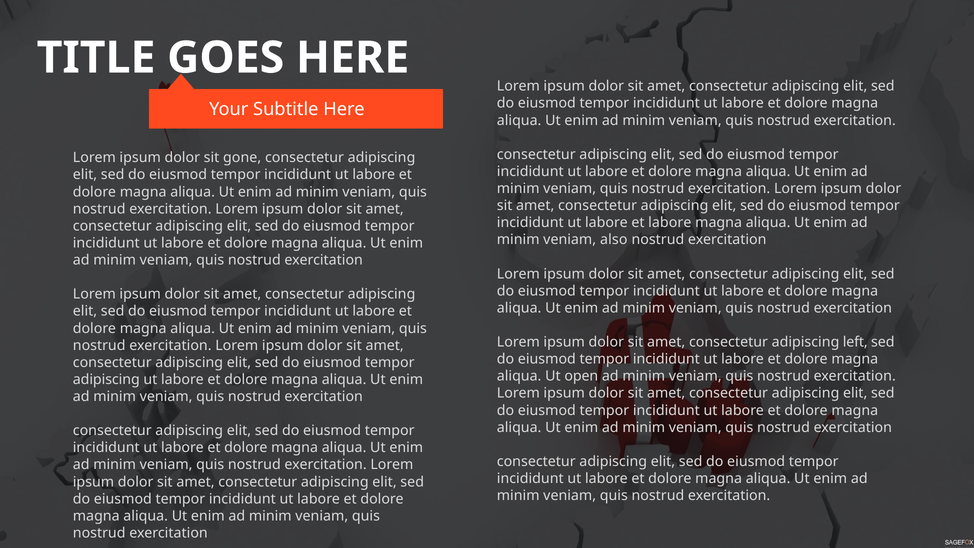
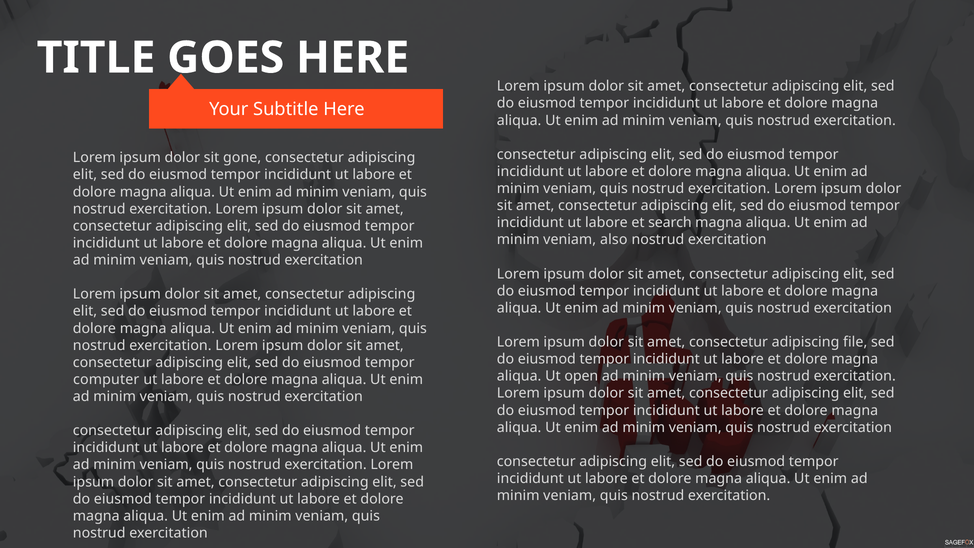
et labore: labore -> search
left: left -> file
adipiscing at (106, 379): adipiscing -> computer
